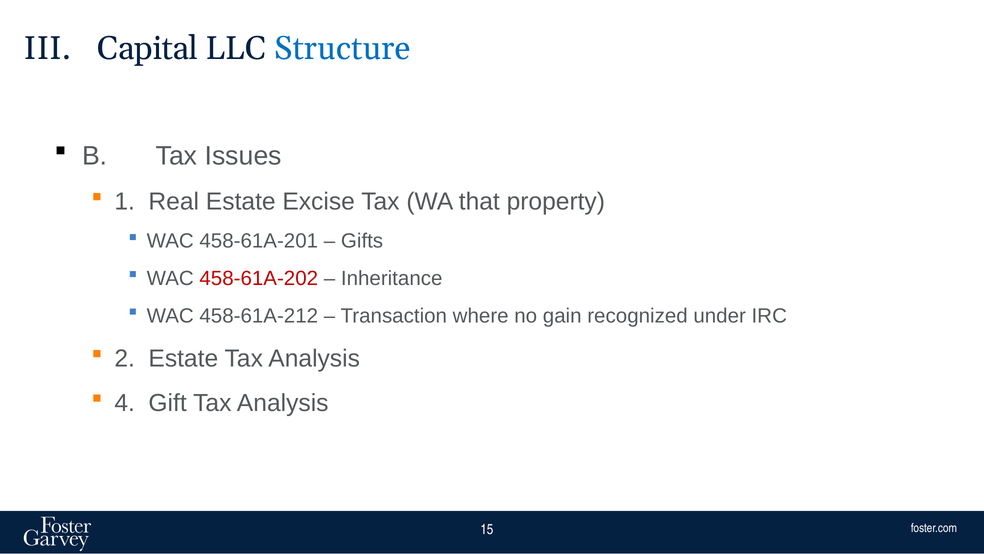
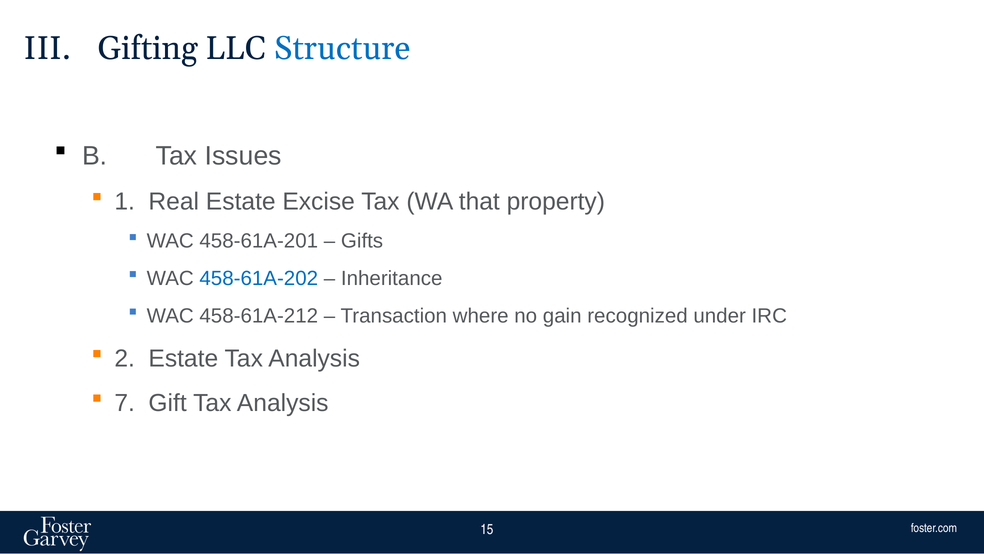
Capital: Capital -> Gifting
458-61A-202 colour: red -> blue
4: 4 -> 7
